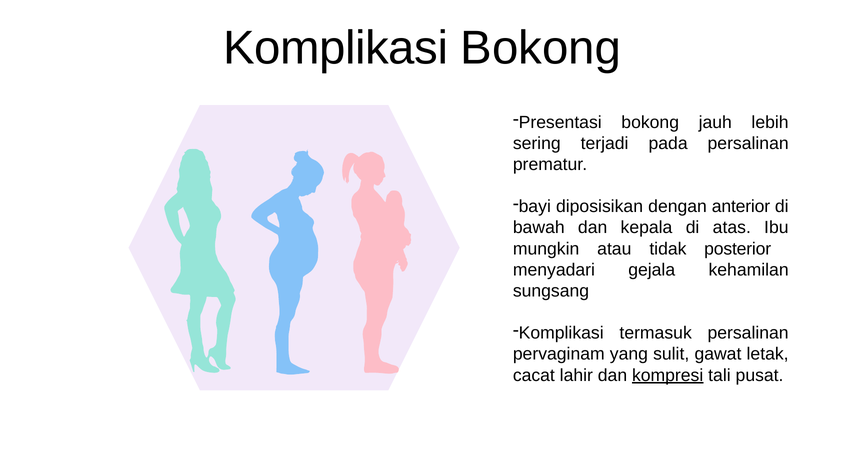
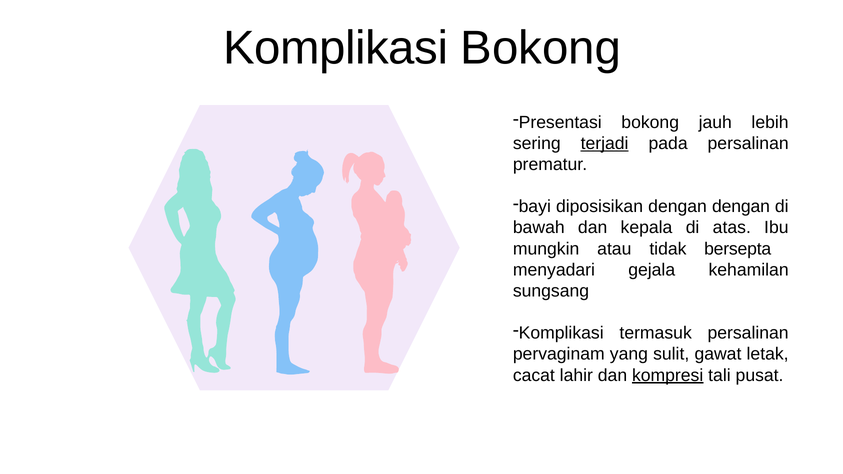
terjadi underline: none -> present
dengan anterior: anterior -> dengan
posterior: posterior -> bersepta
